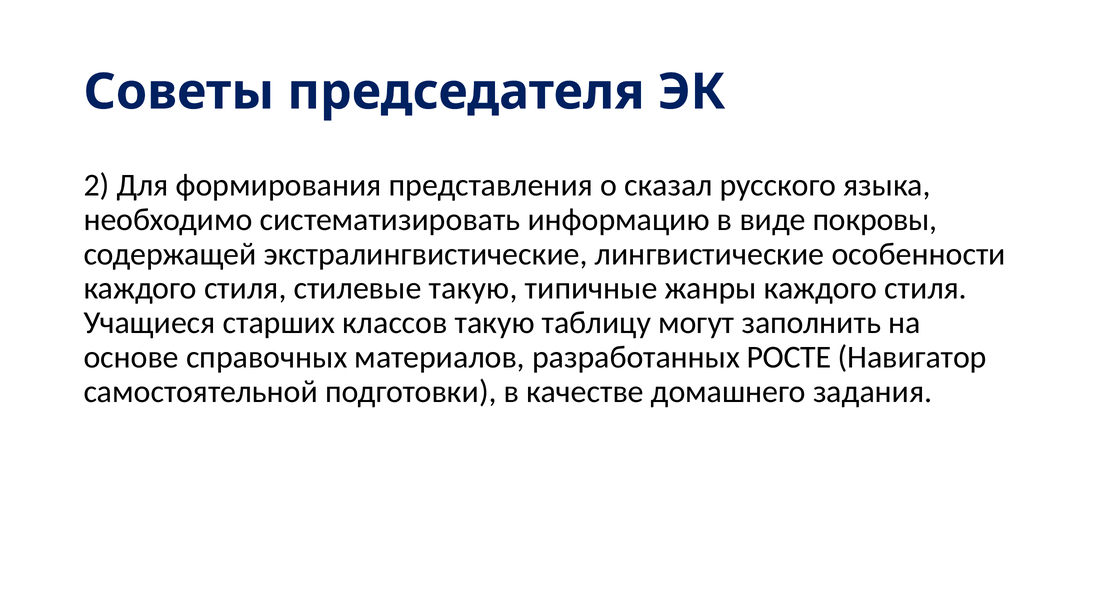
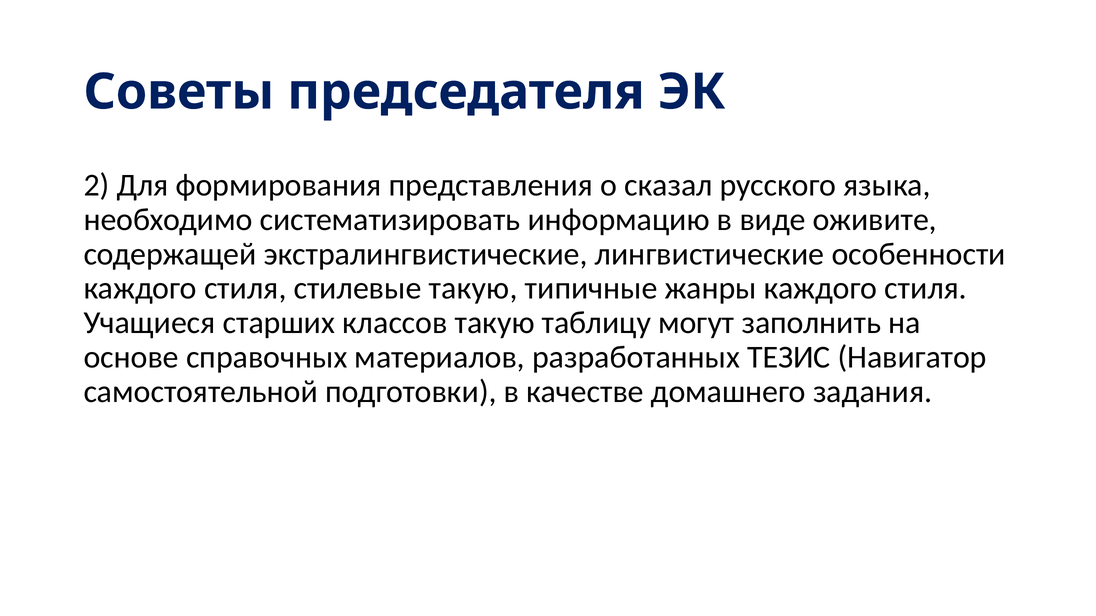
покровы: покровы -> оживите
РОСТЕ: РОСТЕ -> ТЕЗИС
